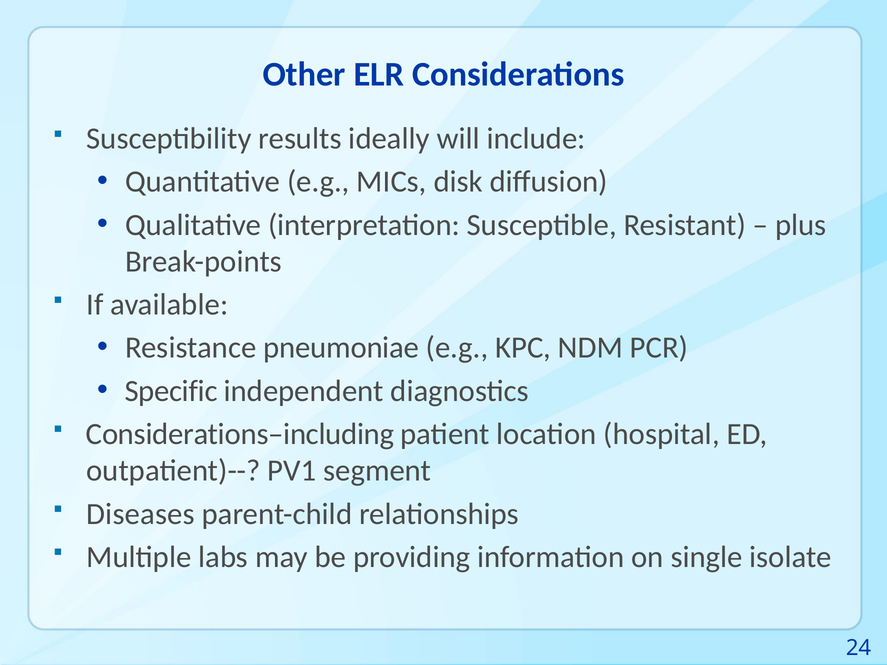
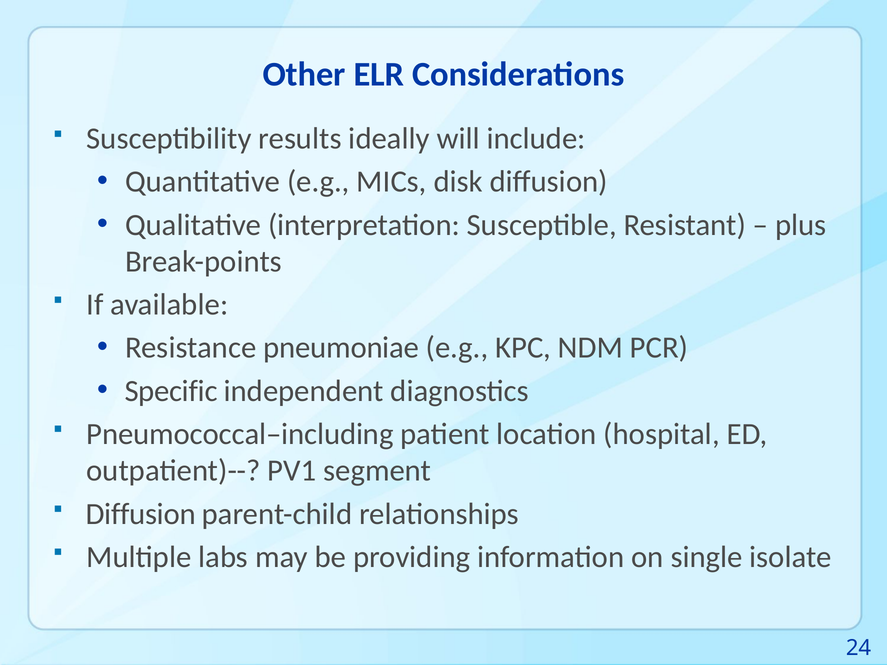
Considerations–including: Considerations–including -> Pneumococcal–including
Diseases at (141, 514): Diseases -> Diffusion
